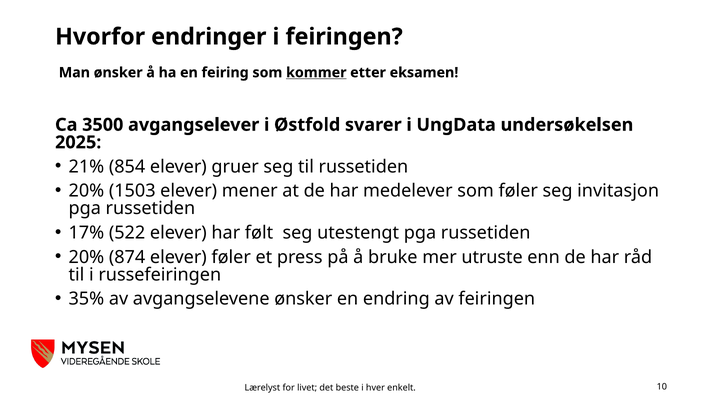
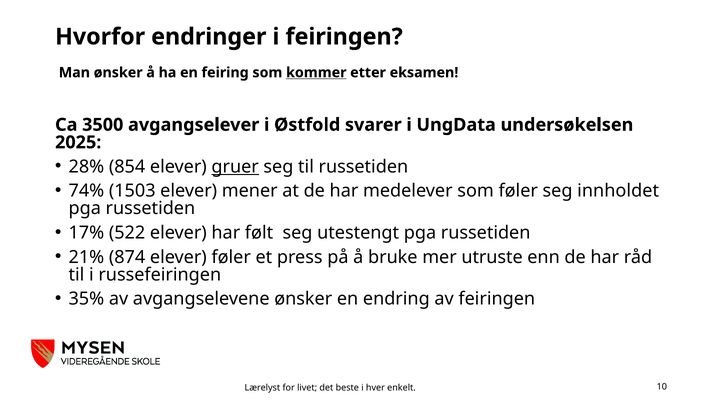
21%: 21% -> 28%
gruer underline: none -> present
20% at (86, 191): 20% -> 74%
invitasjon: invitasjon -> innholdet
20% at (86, 257): 20% -> 21%
